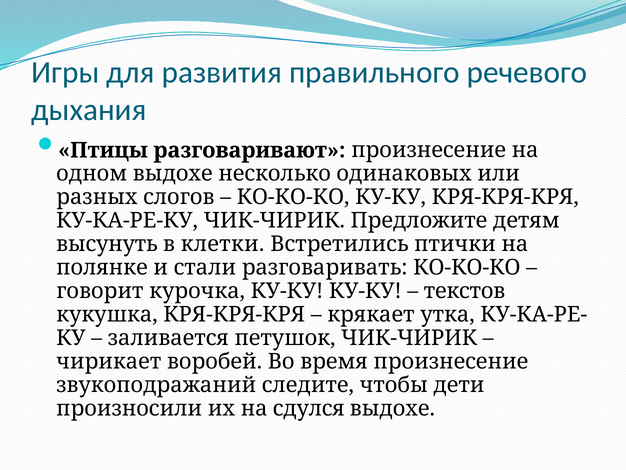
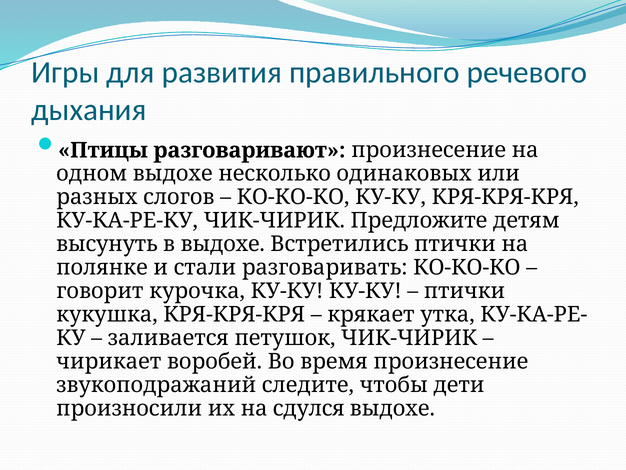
в клетки: клетки -> выдохе
текстов at (464, 291): текстов -> птички
